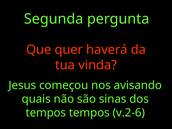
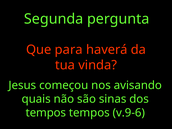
quer: quer -> para
v.2-6: v.2-6 -> v.9-6
